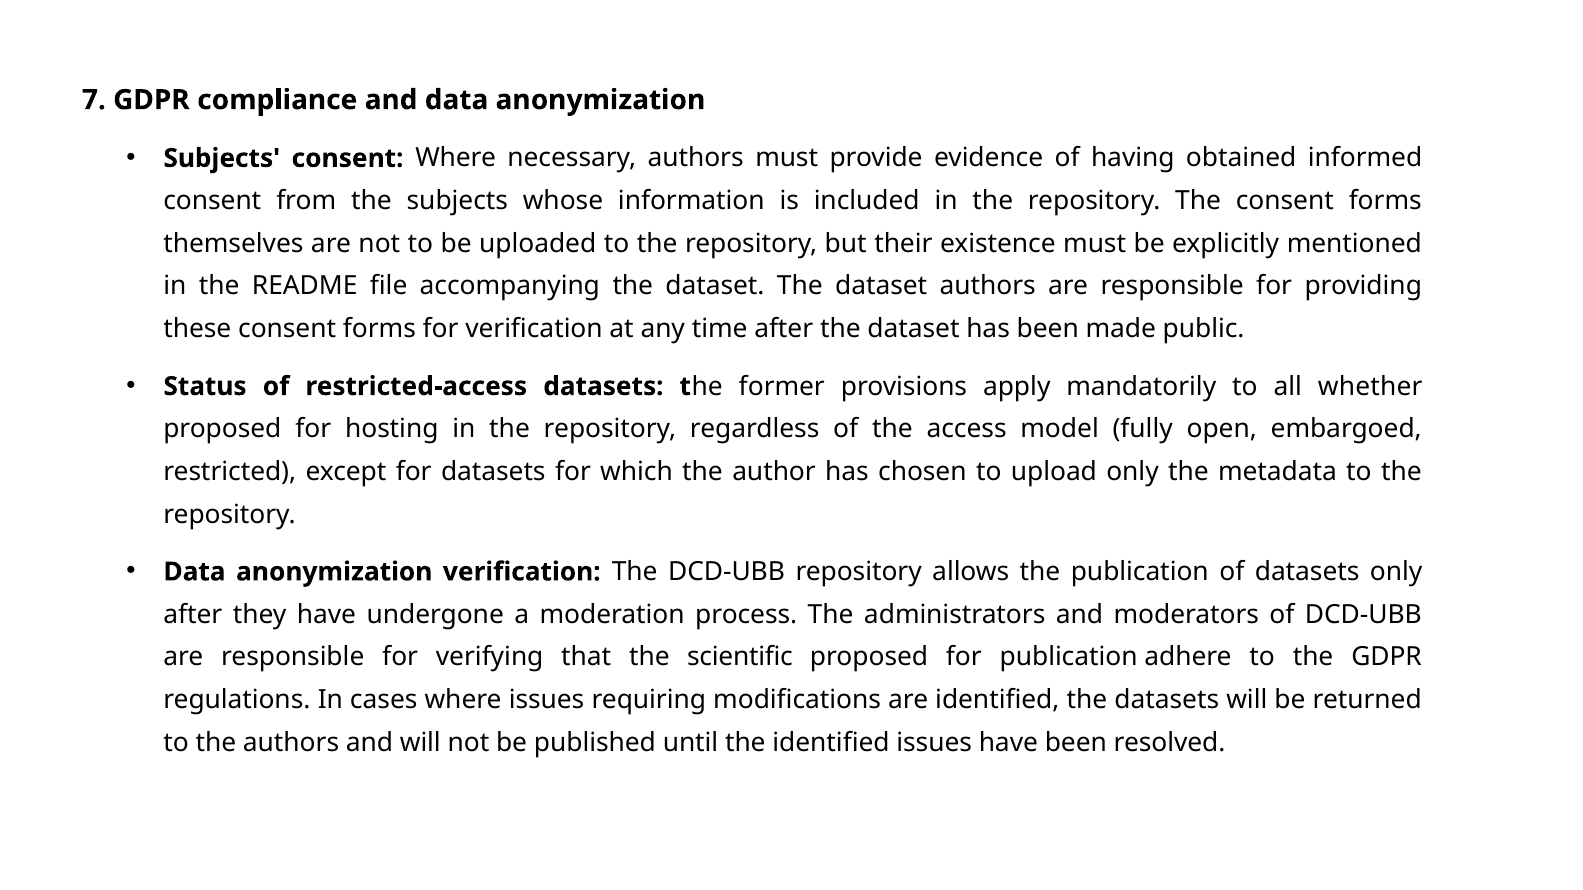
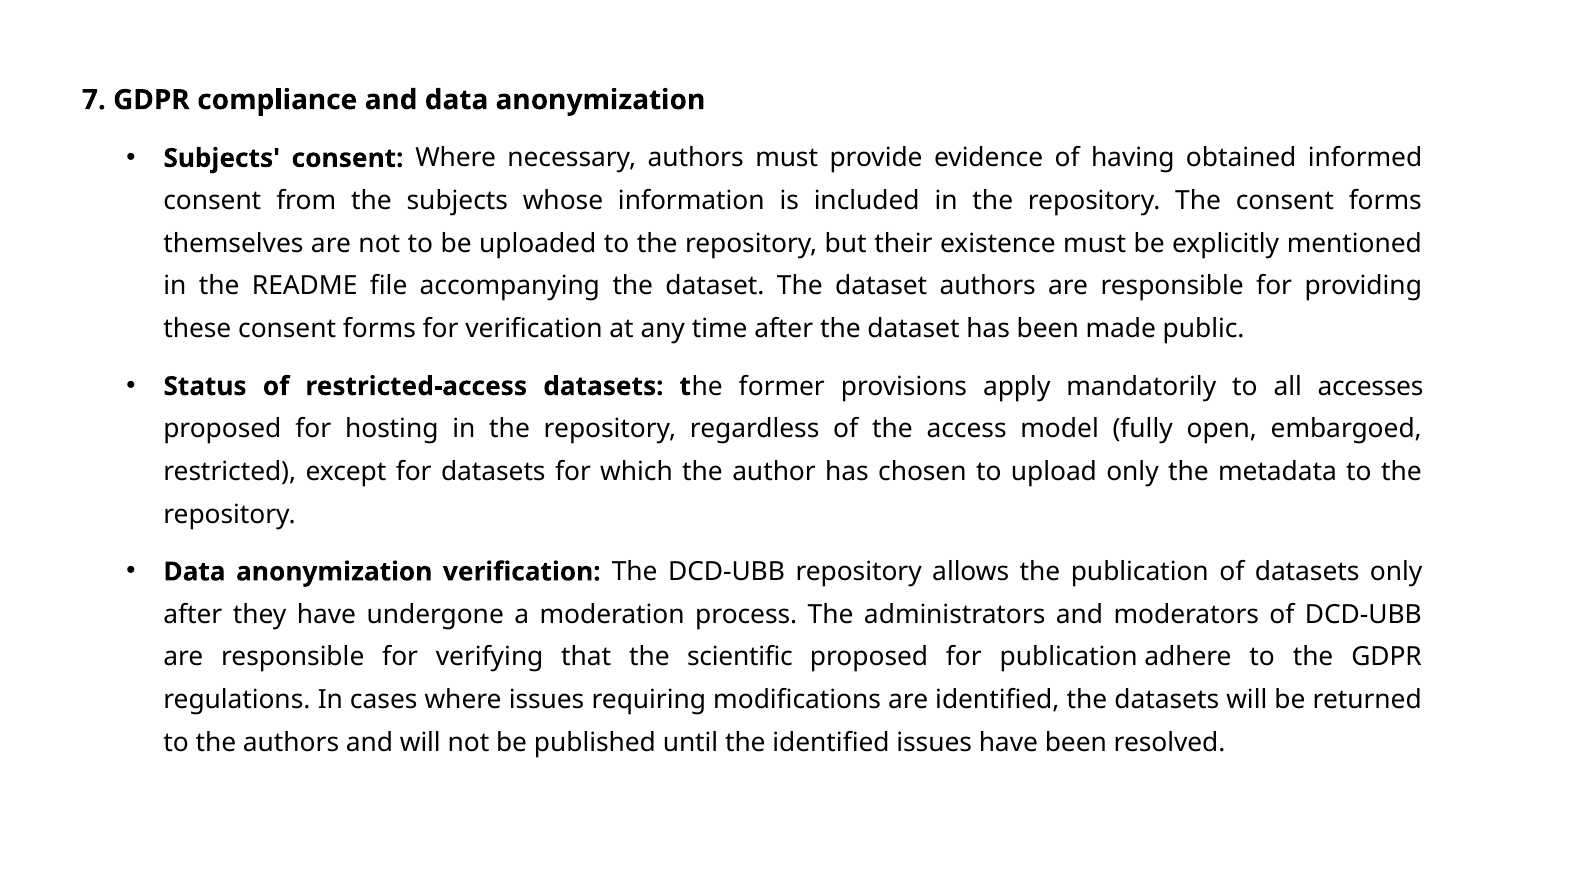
whether: whether -> accesses
